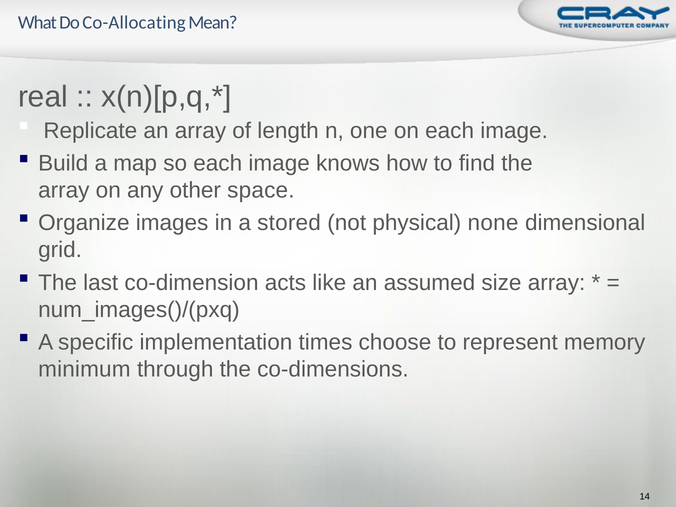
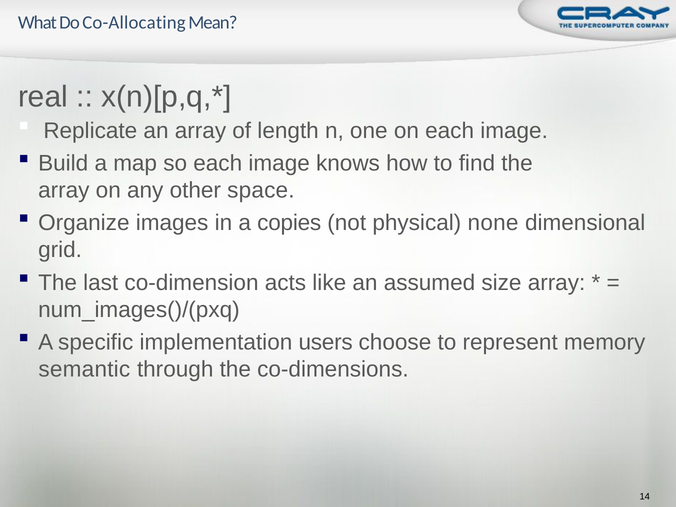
stored: stored -> copies
times: times -> users
minimum: minimum -> semantic
